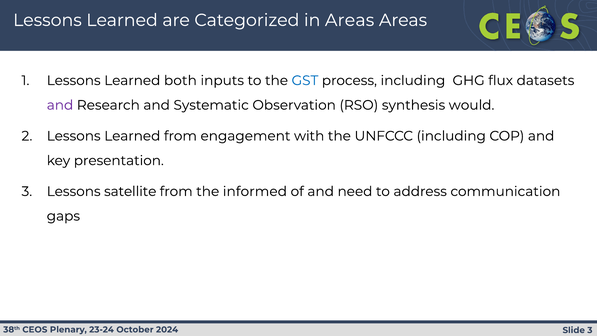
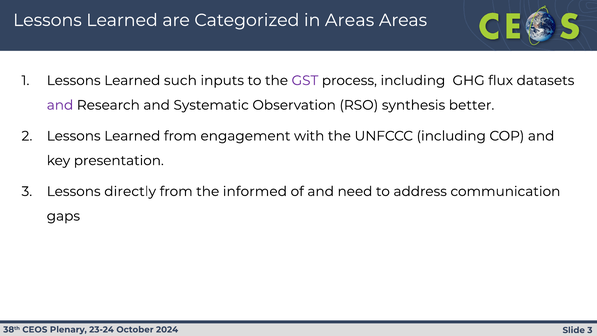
both: both -> such
GST colour: blue -> purple
would: would -> better
satellite: satellite -> directly
